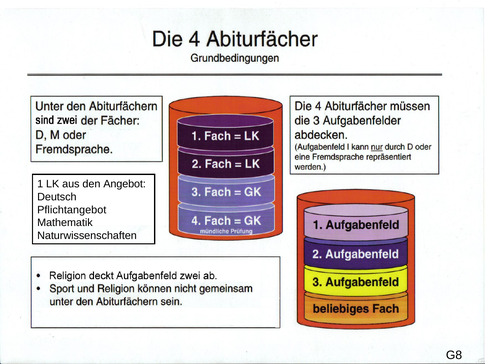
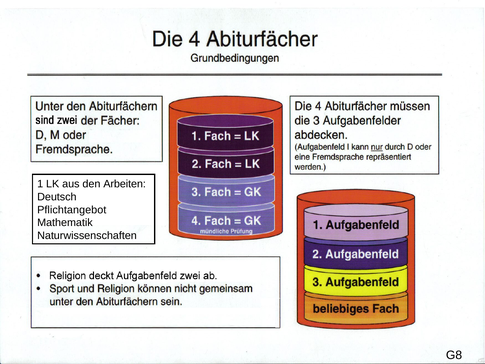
Angebot: Angebot -> Arbeiten
